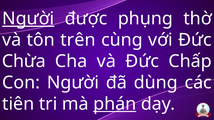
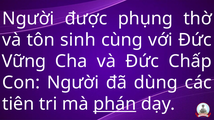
Người at (28, 19) underline: present -> none
trên: trên -> sinh
Chừa: Chừa -> Vững
